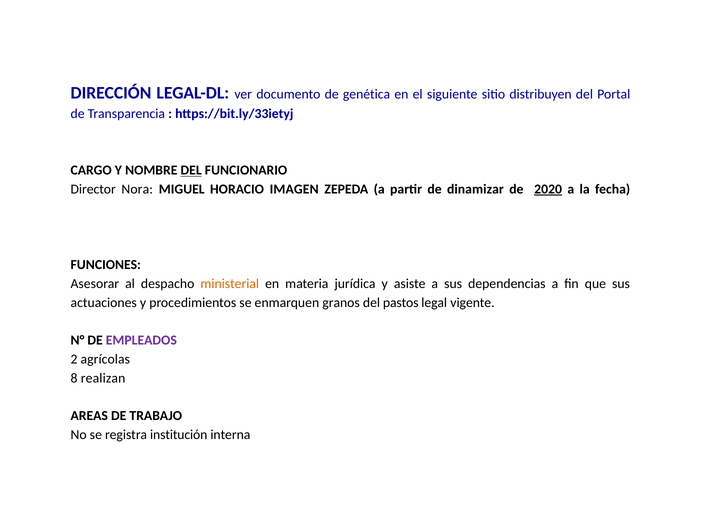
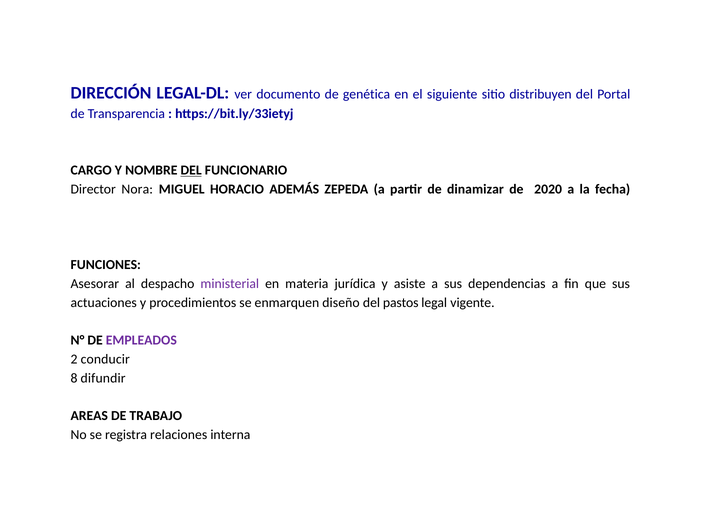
IMAGEN: IMAGEN -> ADEMÁS
2020 underline: present -> none
ministerial colour: orange -> purple
granos: granos -> diseño
agrícolas: agrícolas -> conducir
realizan: realizan -> difundir
institución: institución -> relaciones
